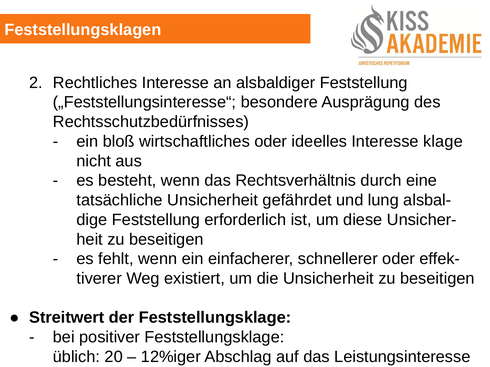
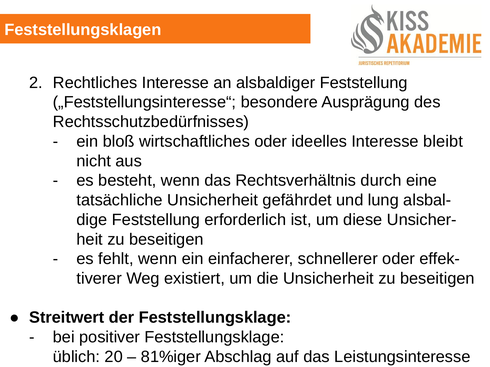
klage: klage -> bleibt
12%iger: 12%iger -> 81%iger
